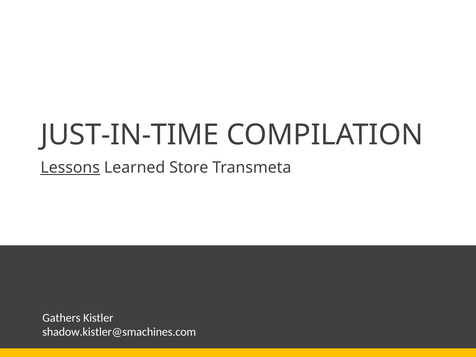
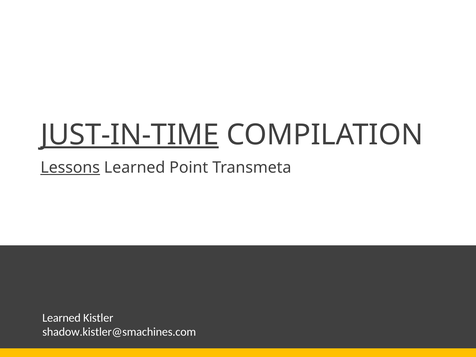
JUST-IN-TIME underline: none -> present
Store: Store -> Point
Gathers at (61, 318): Gathers -> Learned
